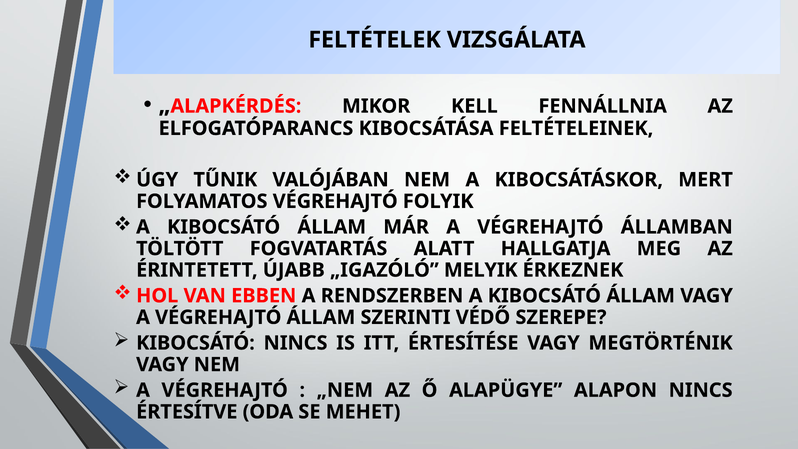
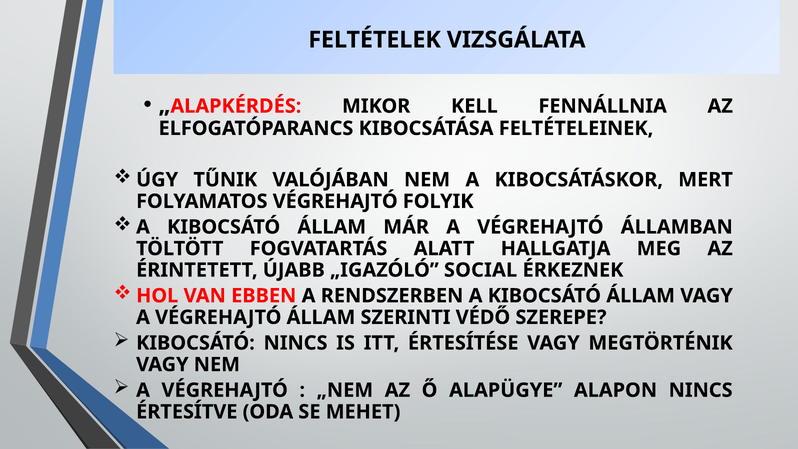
MELYIK: MELYIK -> SOCIAL
